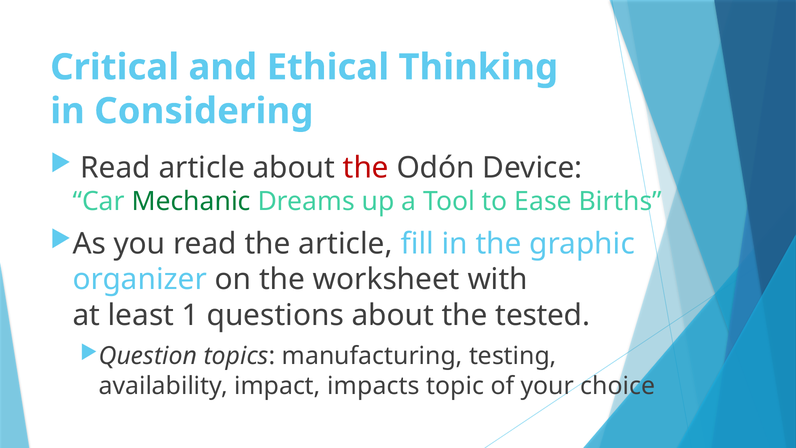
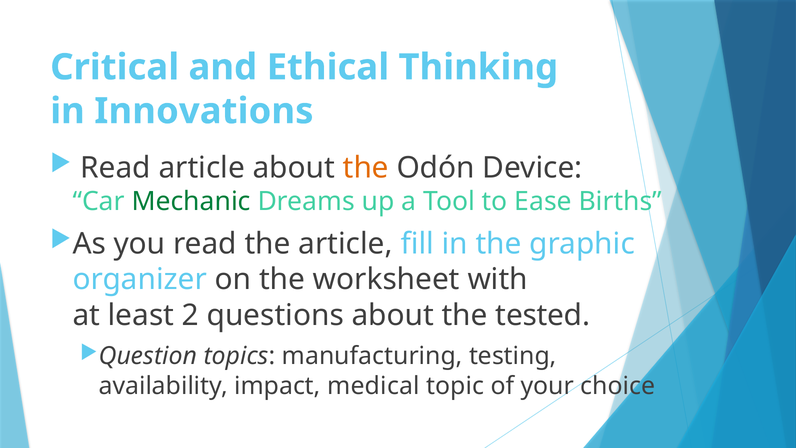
Considering: Considering -> Innovations
the at (366, 168) colour: red -> orange
1: 1 -> 2
impacts: impacts -> medical
